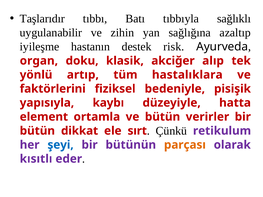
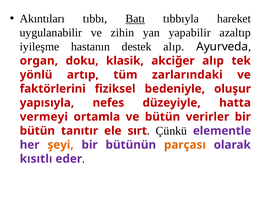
Taşlarıdır: Taşlarıdır -> Akıntıları
Batı underline: none -> present
sağlıklı: sağlıklı -> hareket
sağlığına: sağlığına -> yapabilir
destek risk: risk -> alıp
hastalıklara: hastalıklara -> zarlarındaki
pisişik: pisişik -> oluşur
kaybı: kaybı -> nefes
element: element -> vermeyi
dikkat: dikkat -> tanıtır
retikulum: retikulum -> elementle
şeyi colour: blue -> orange
